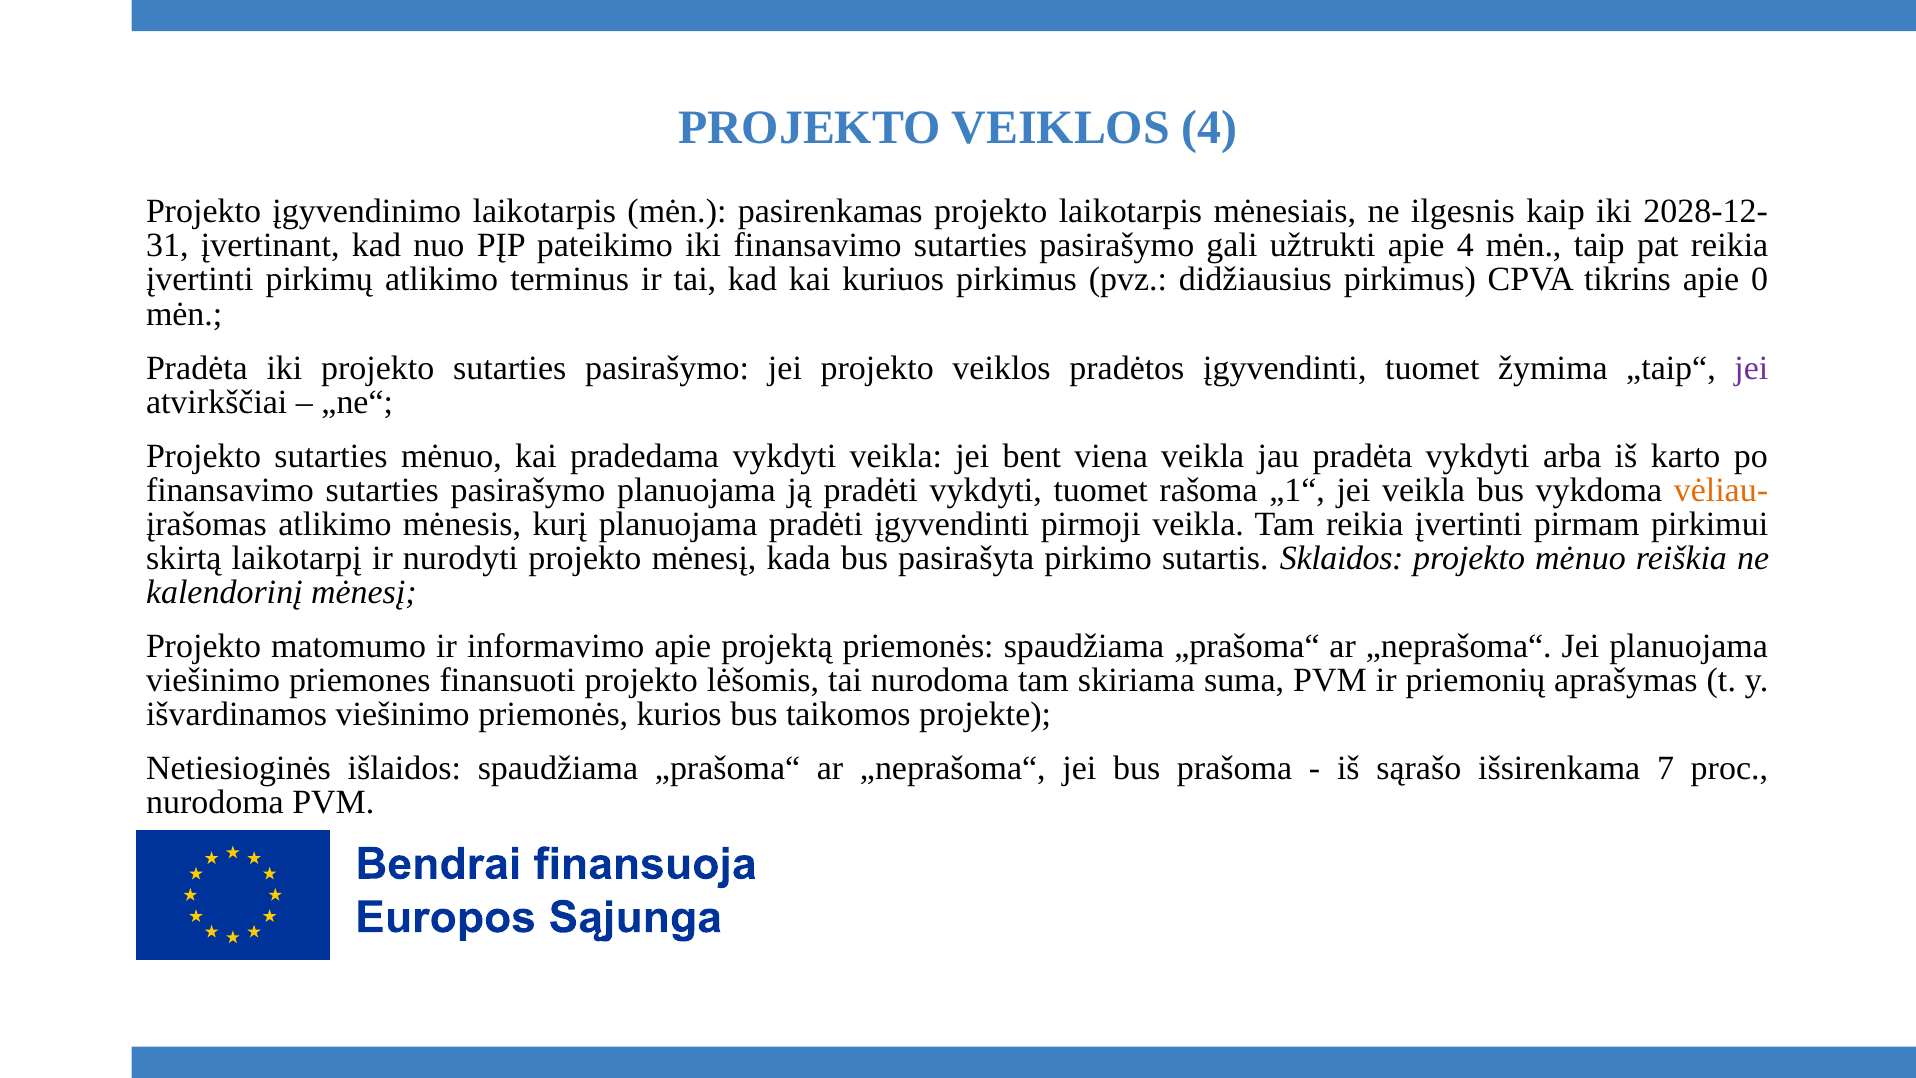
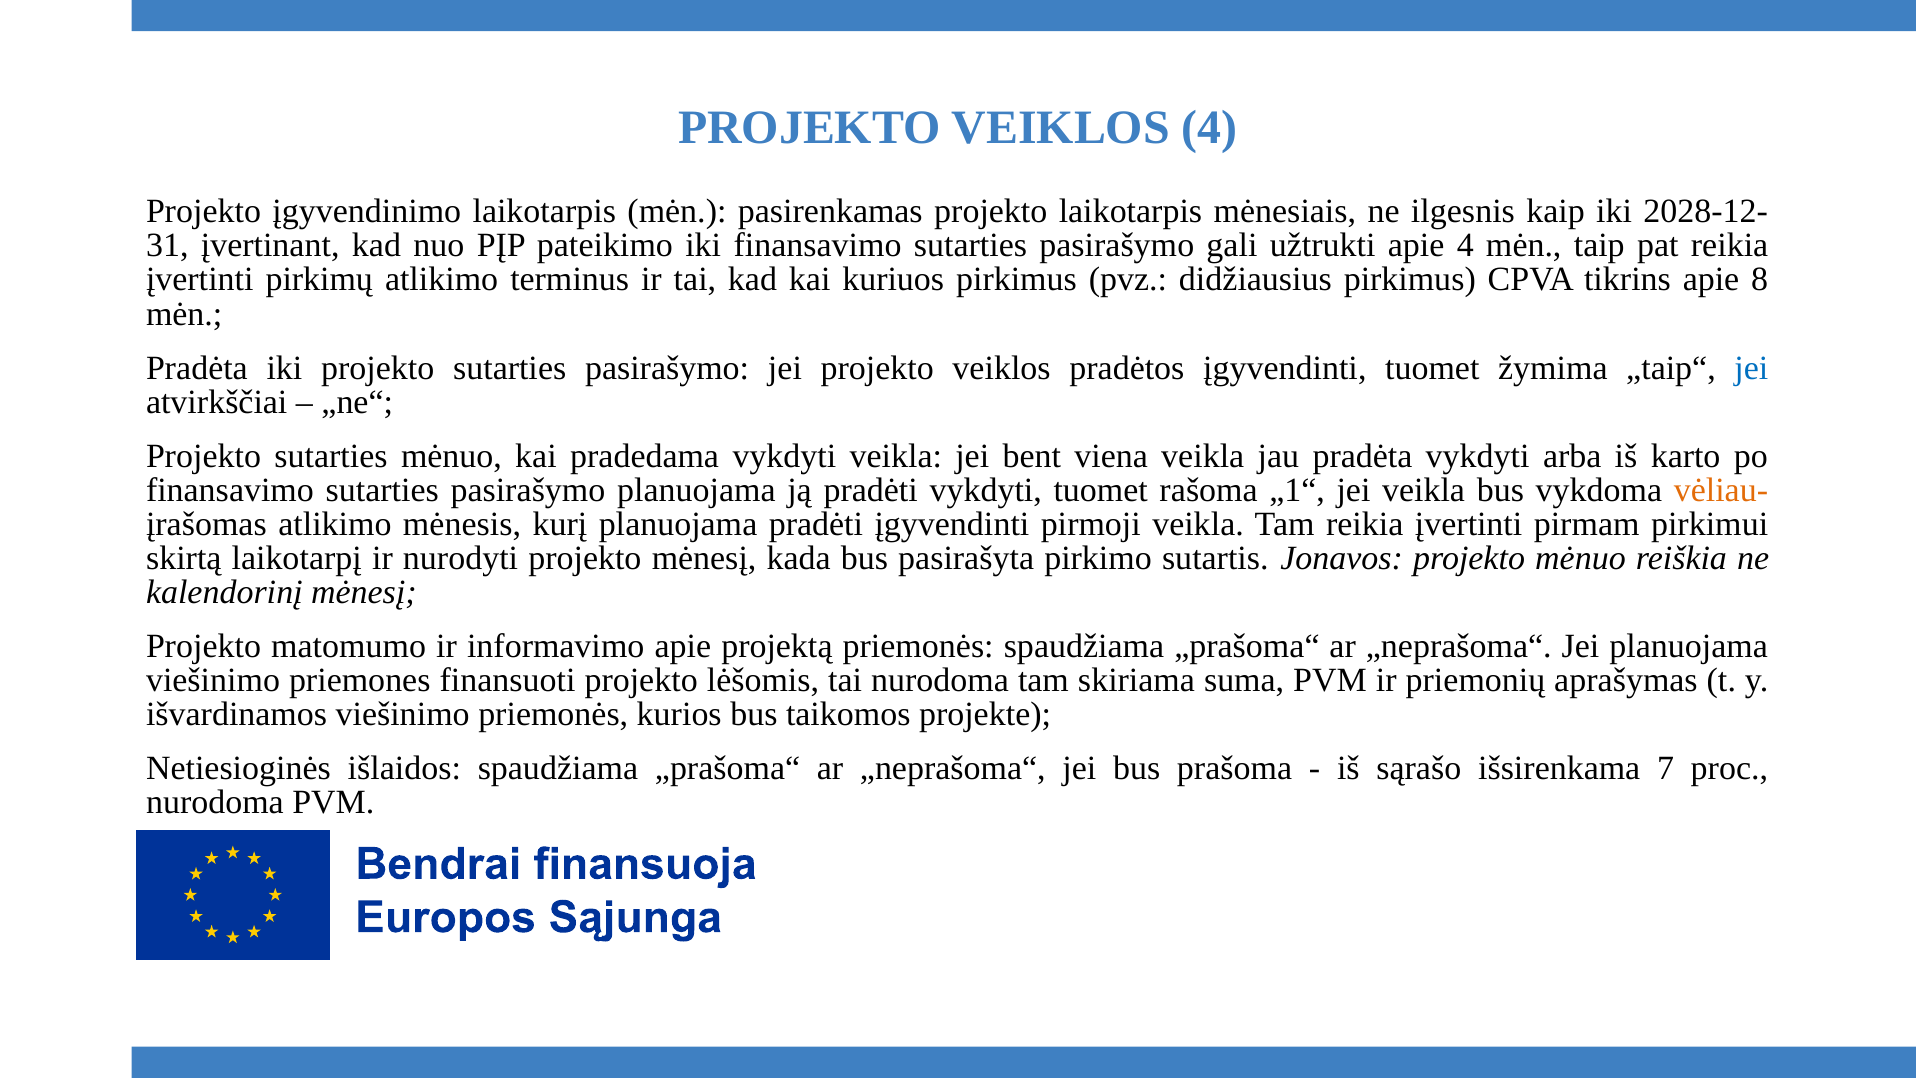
0: 0 -> 8
jei at (1751, 368) colour: purple -> blue
Sklaidos: Sklaidos -> Jonavos
